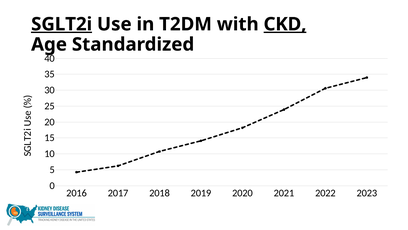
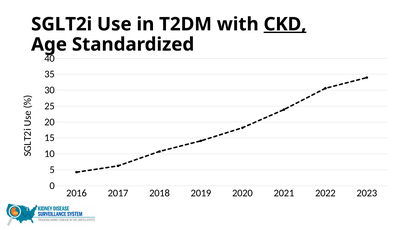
SGLT2i underline: present -> none
